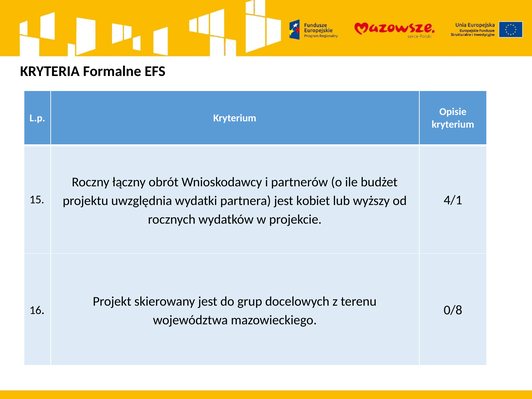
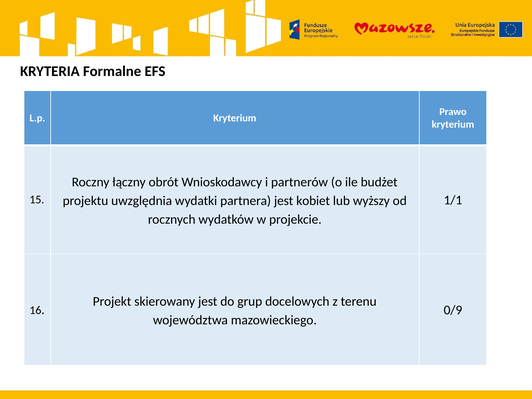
Opisie: Opisie -> Prawo
4/1: 4/1 -> 1/1
0/8: 0/8 -> 0/9
